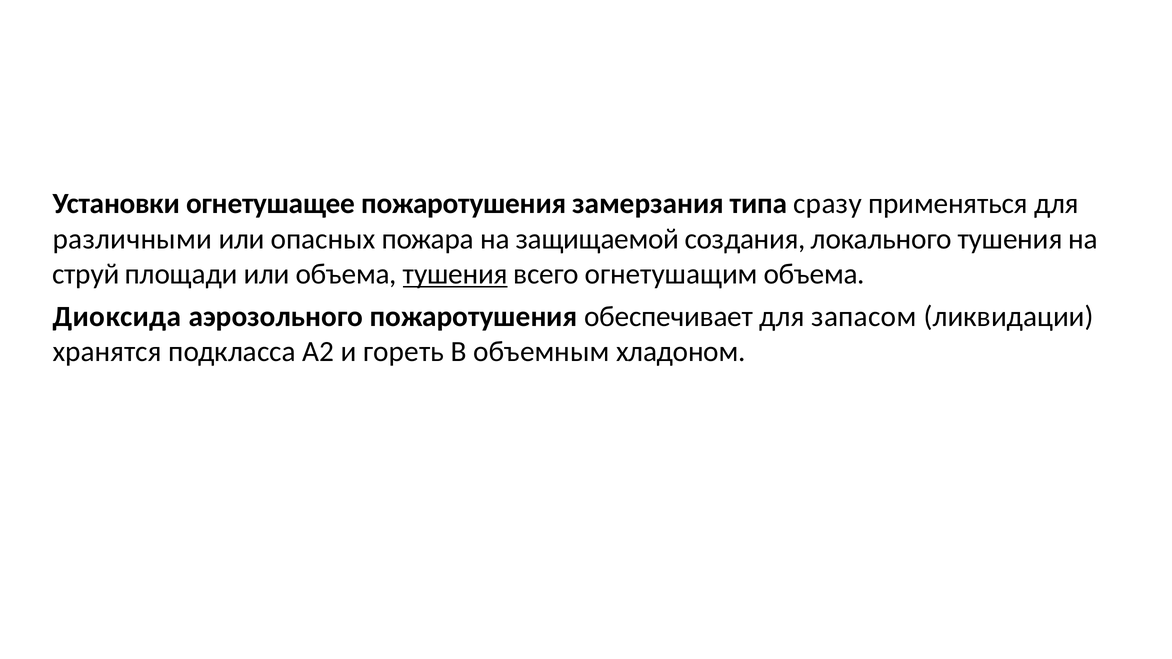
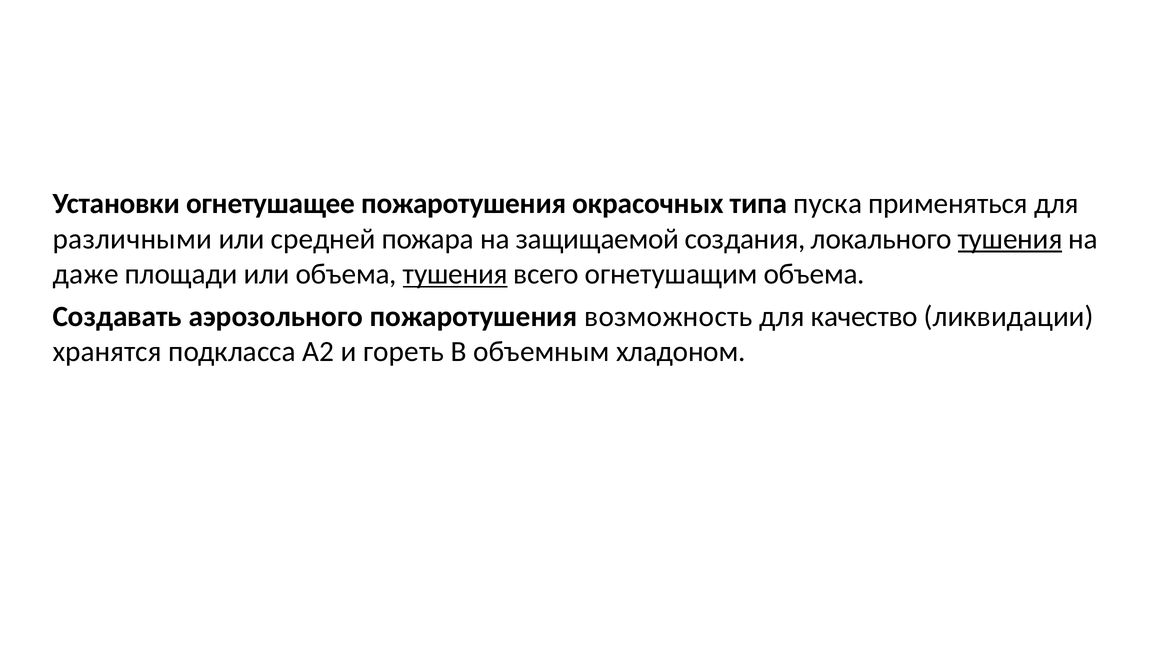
замерзания: замерзания -> окрасочных
сразу: сразу -> пуска
опасных: опасных -> средней
тушения at (1010, 239) underline: none -> present
струй: струй -> даже
Диоксида: Диоксида -> Создавать
обеспечивает: обеспечивает -> возможность
запасом: запасом -> качество
